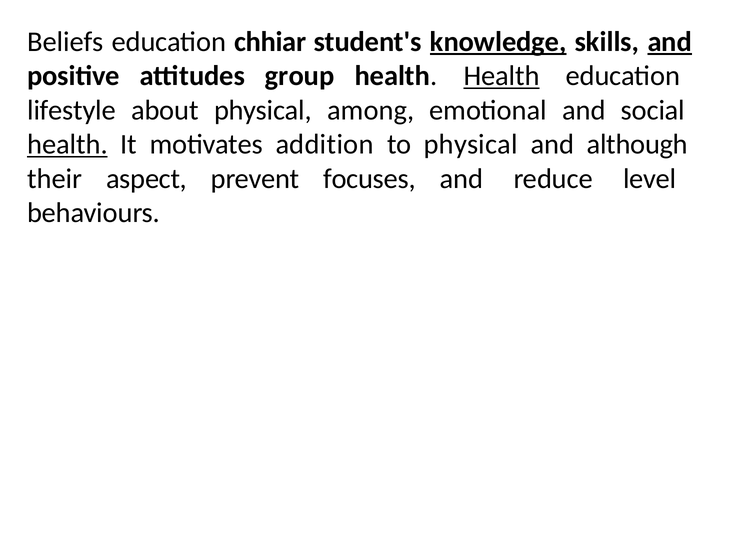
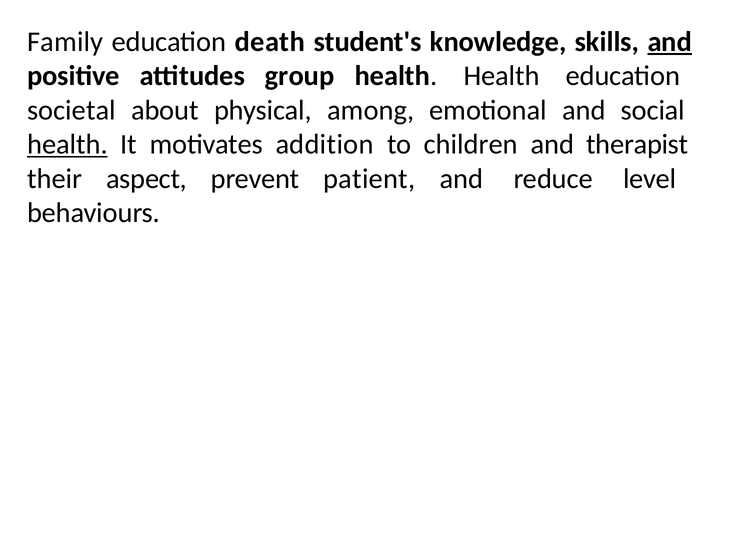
Beliefs: Beliefs -> Family
chhiar: chhiar -> death
knowledge underline: present -> none
Health at (502, 76) underline: present -> none
lifestyle: lifestyle -> societal
to physical: physical -> children
although: although -> therapist
focuses: focuses -> patient
